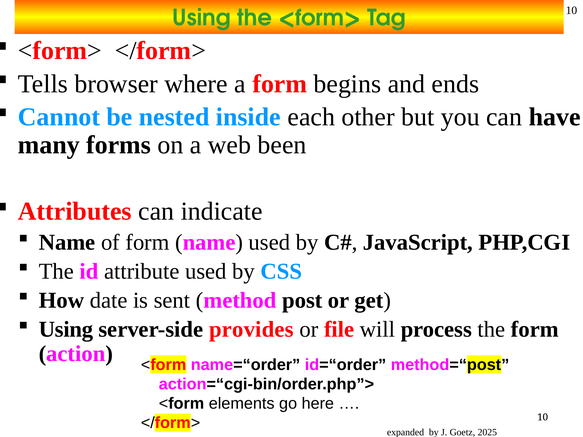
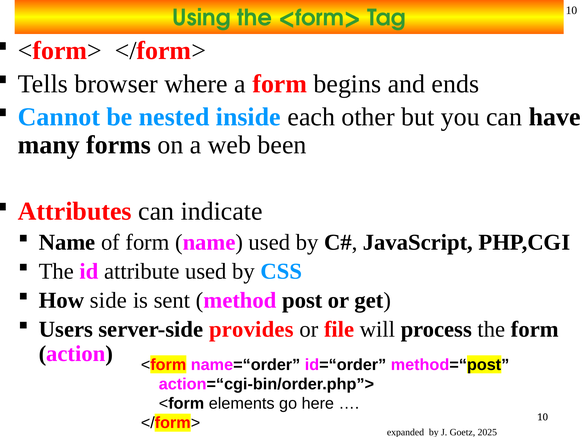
date: date -> side
Using at (66, 329): Using -> Users
